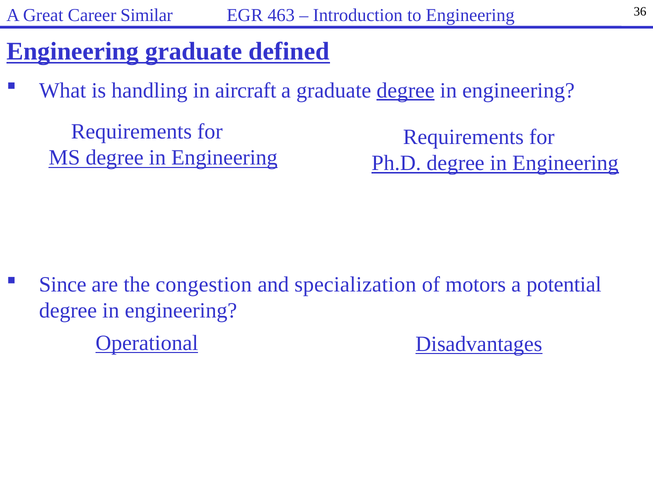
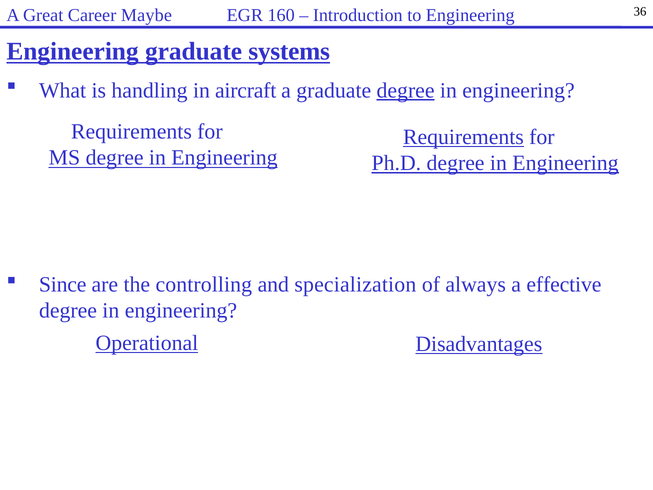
Similar: Similar -> Maybe
463: 463 -> 160
defined: defined -> systems
Requirements at (463, 137) underline: none -> present
congestion: congestion -> controlling
motors: motors -> always
potential: potential -> effective
